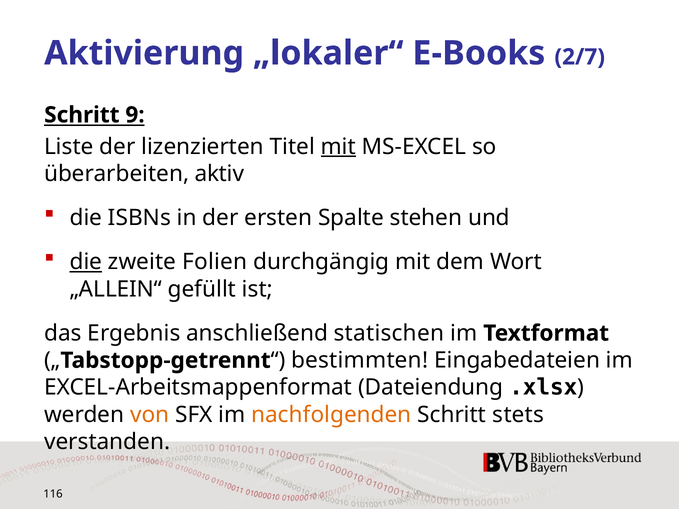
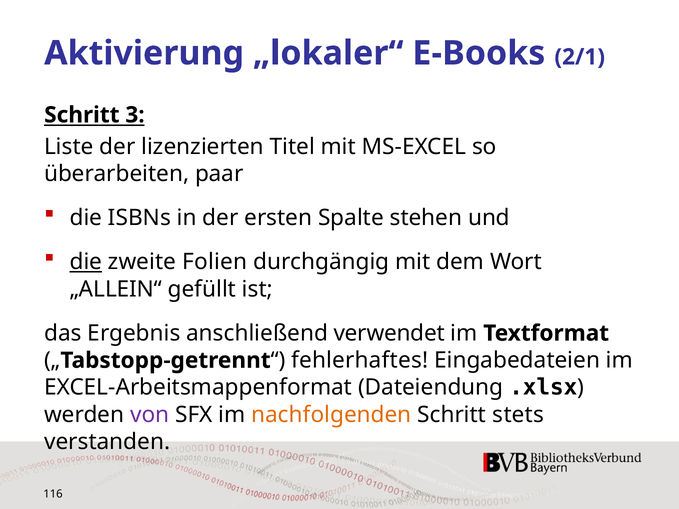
2/7: 2/7 -> 2/1
9: 9 -> 3
mit at (338, 147) underline: present -> none
aktiv: aktiv -> paar
statischen: statischen -> verwendet
bestimmten: bestimmten -> fehlerhaftes
von colour: orange -> purple
